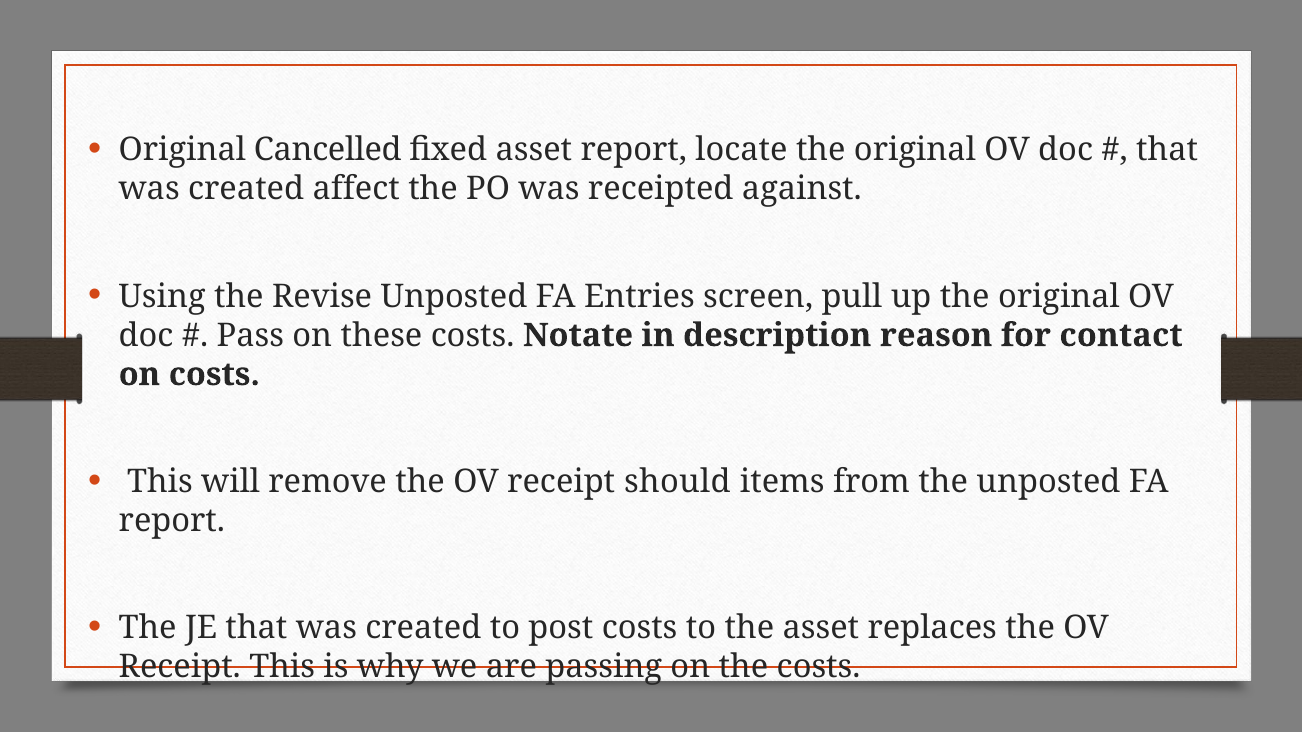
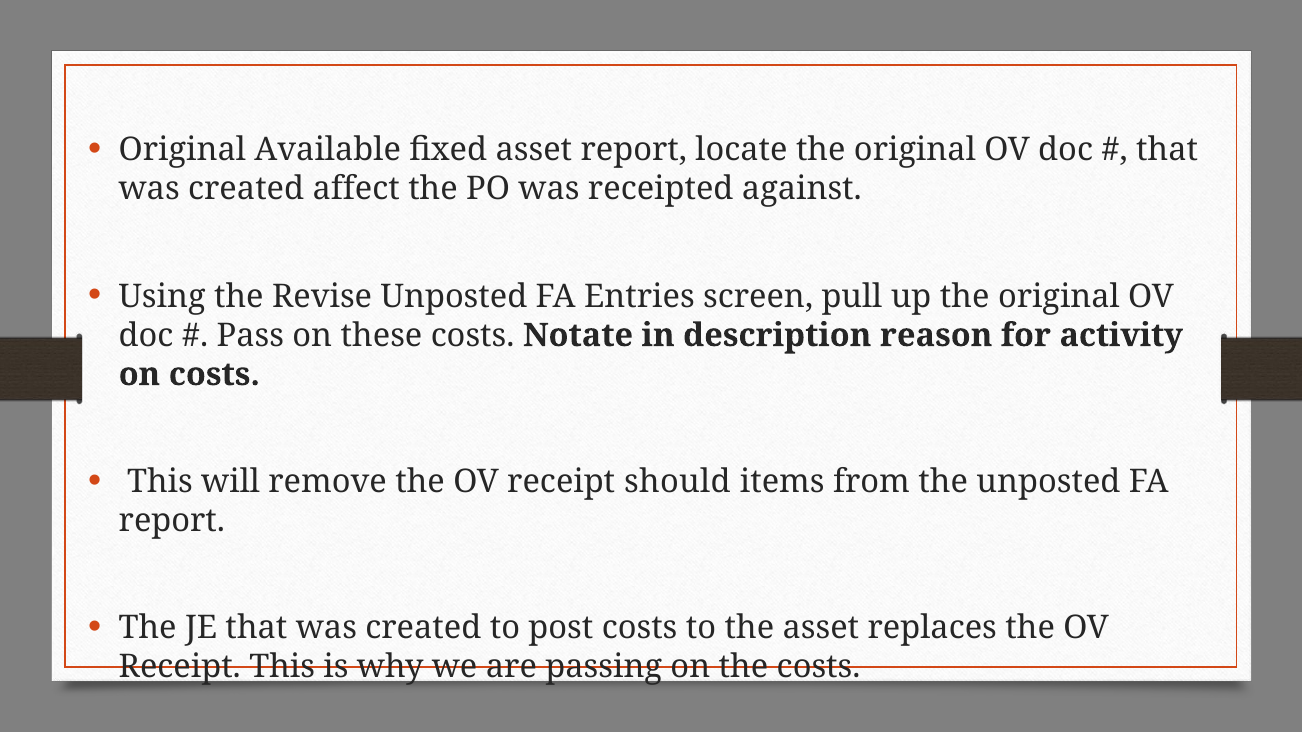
Cancelled: Cancelled -> Available
contact: contact -> activity
